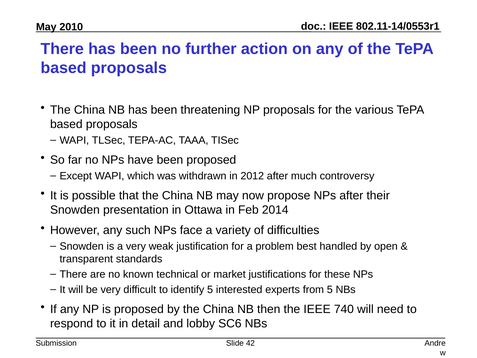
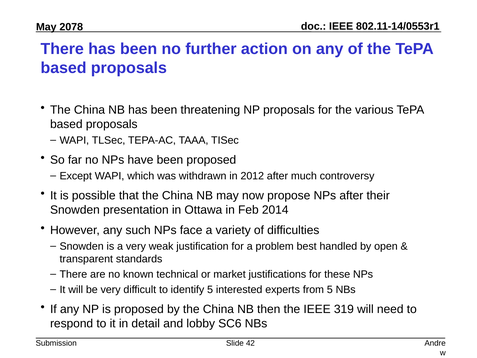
2010: 2010 -> 2078
740: 740 -> 319
